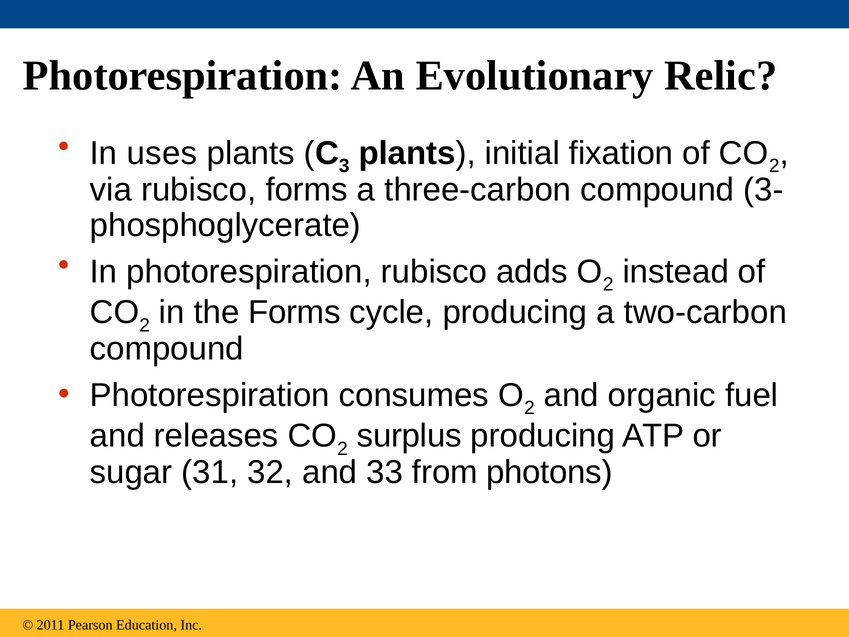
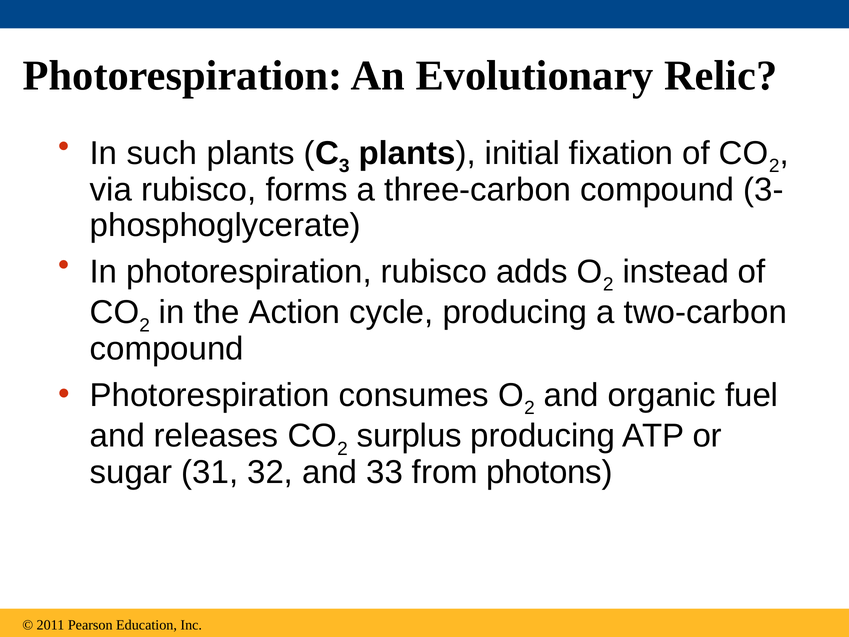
uses: uses -> such
the Forms: Forms -> Action
